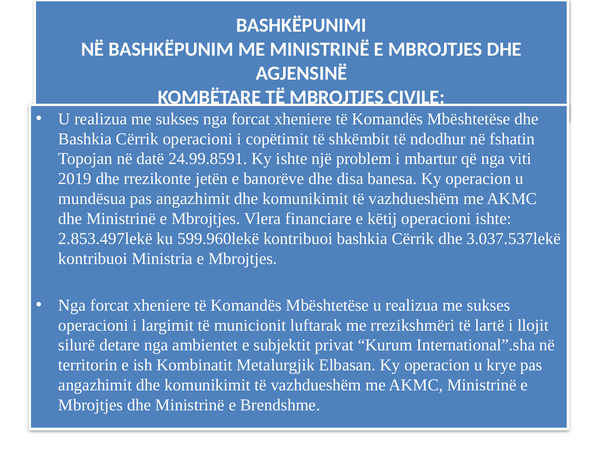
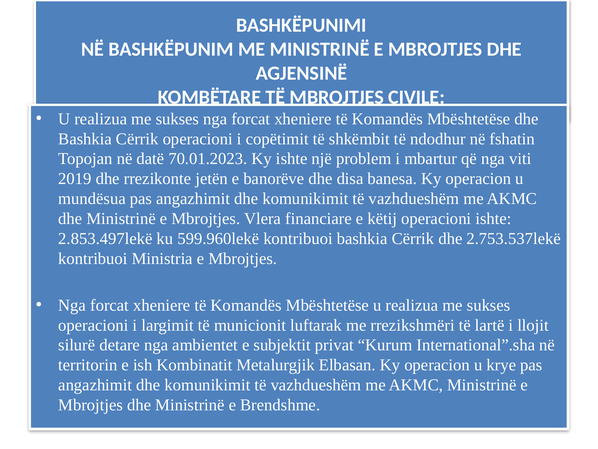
24.99.8591: 24.99.8591 -> 70.01.2023
3.037.537lekë: 3.037.537lekë -> 2.753.537lekë
